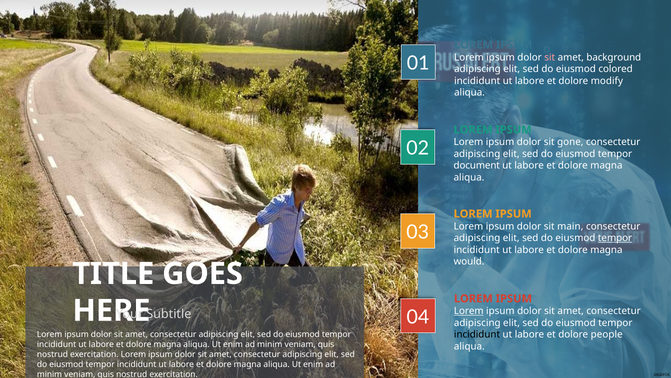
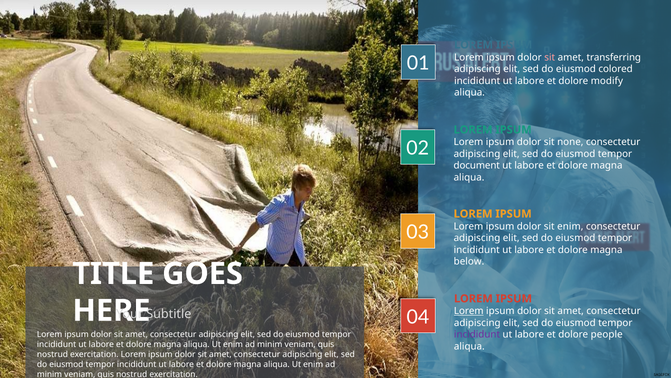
background: background -> transferring
gone: gone -> none
sit main: main -> enim
tempor at (615, 238) underline: present -> none
would: would -> below
incididunt at (477, 334) colour: black -> purple
